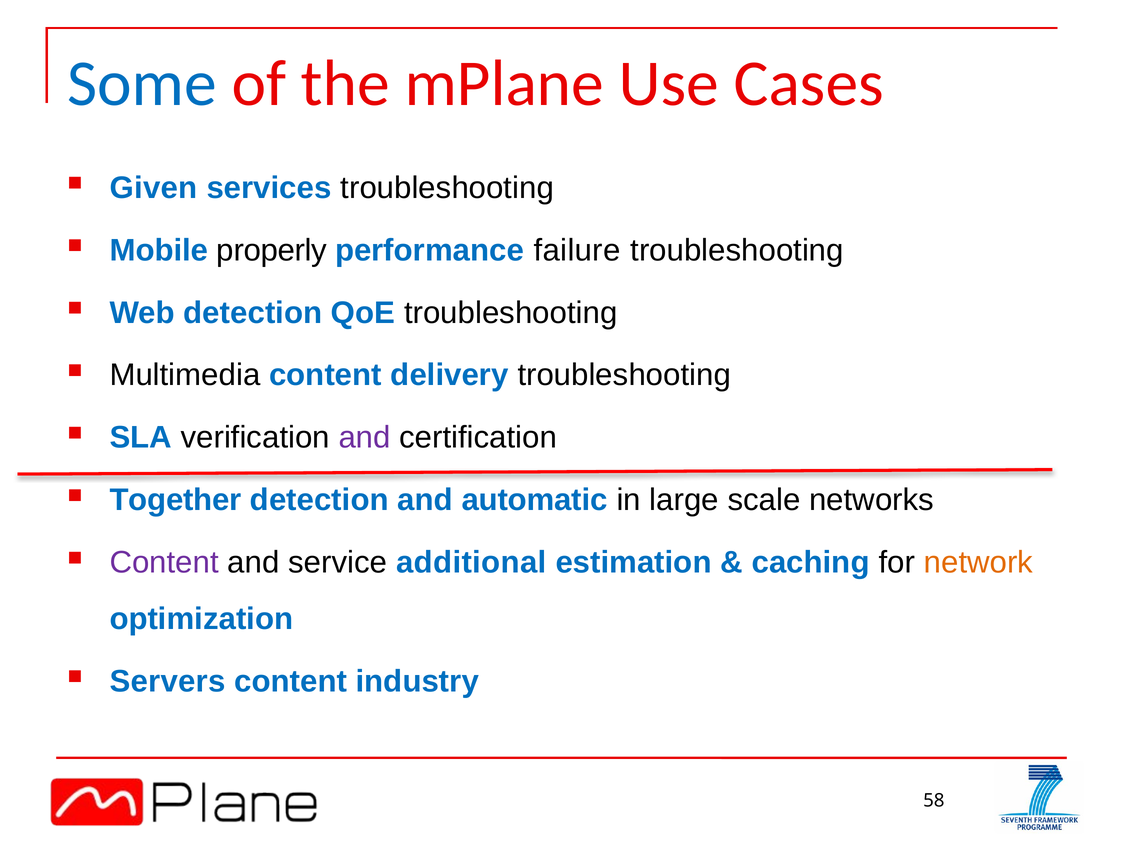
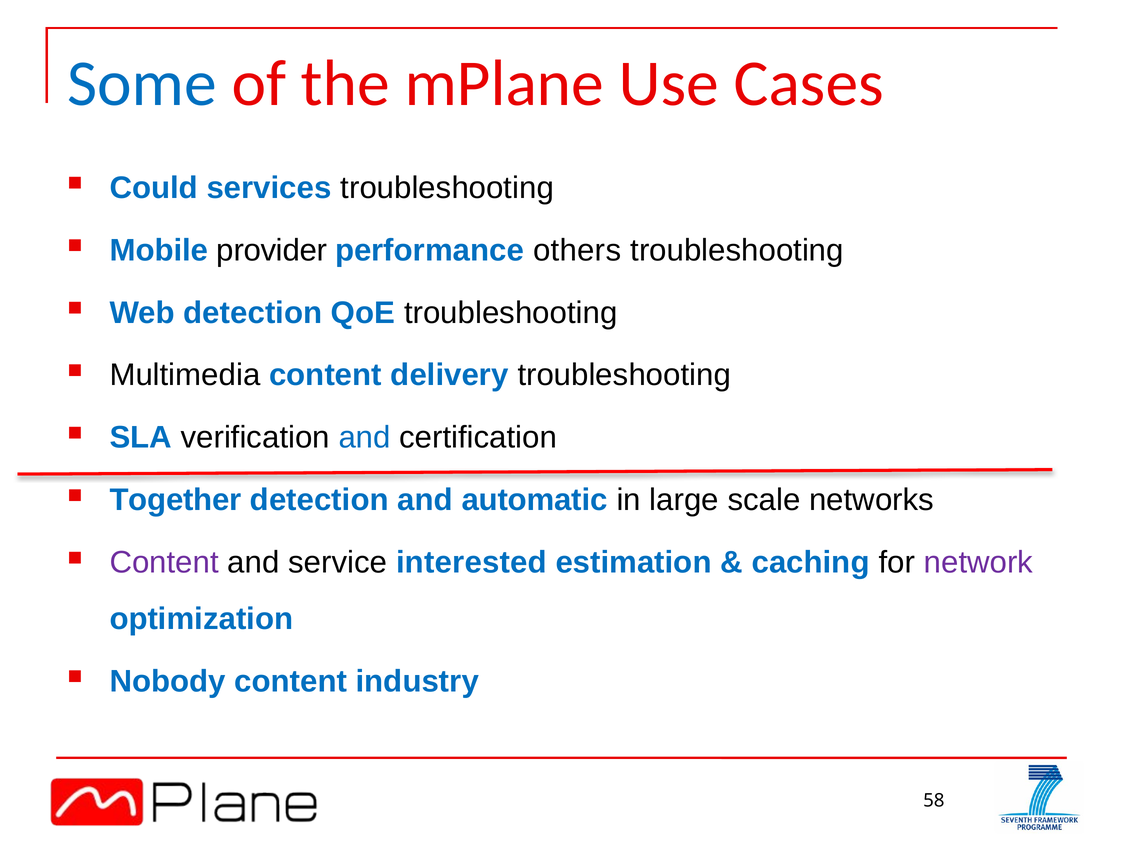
Given: Given -> Could
properly: properly -> provider
failure: failure -> others
and at (365, 438) colour: purple -> blue
additional: additional -> interested
network colour: orange -> purple
Servers: Servers -> Nobody
